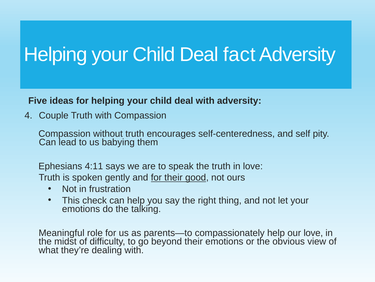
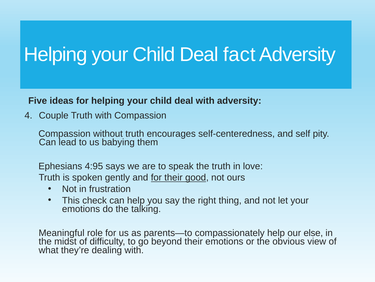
4:11: 4:11 -> 4:95
our love: love -> else
